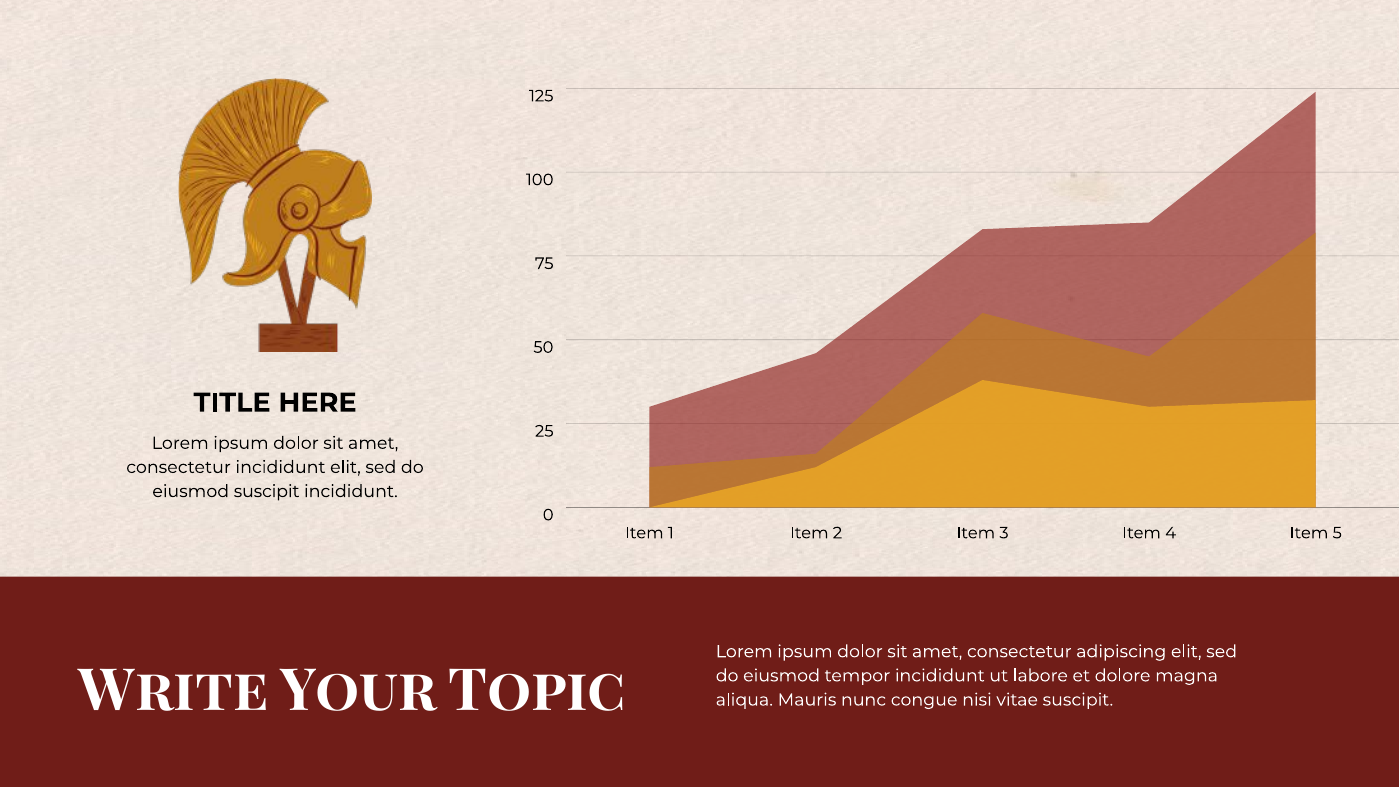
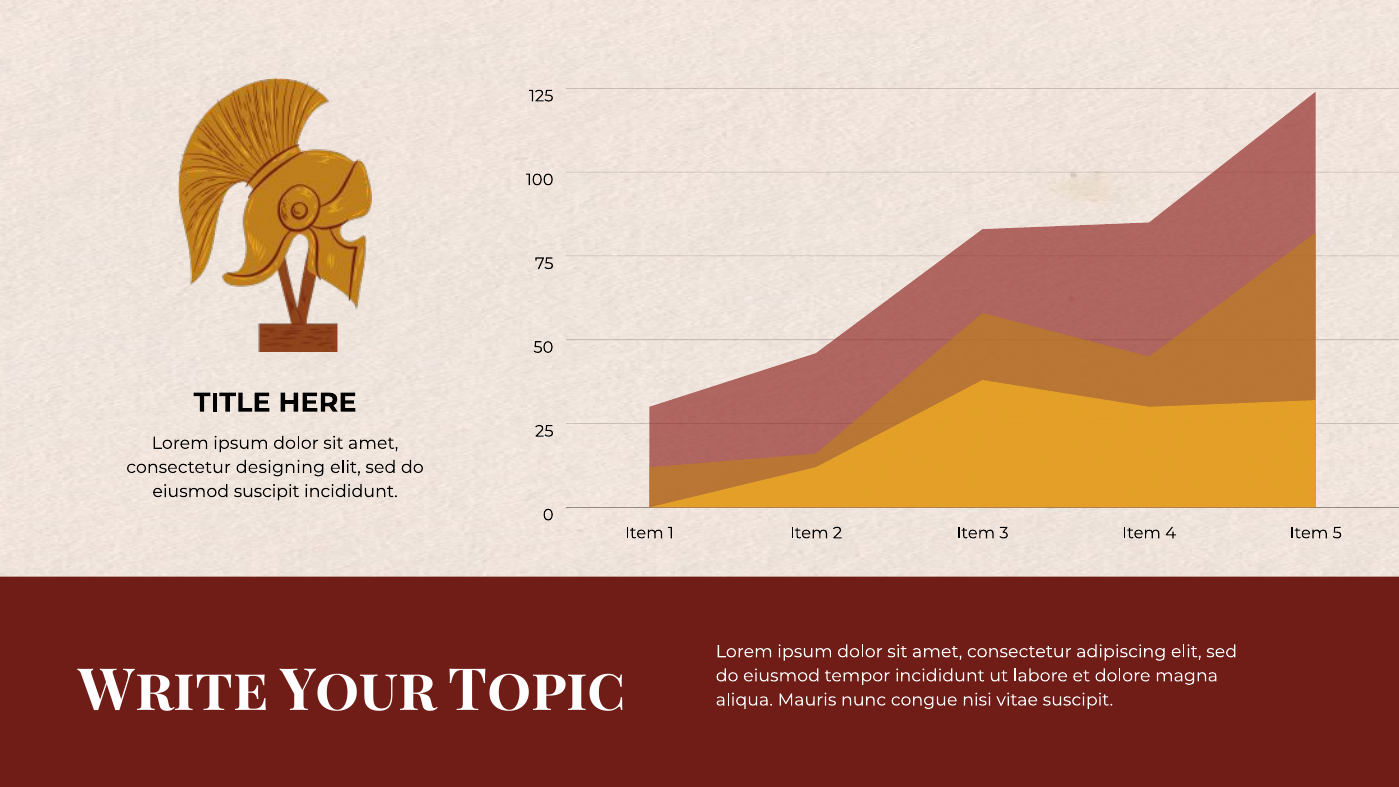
consectetur incididunt: incididunt -> designing
